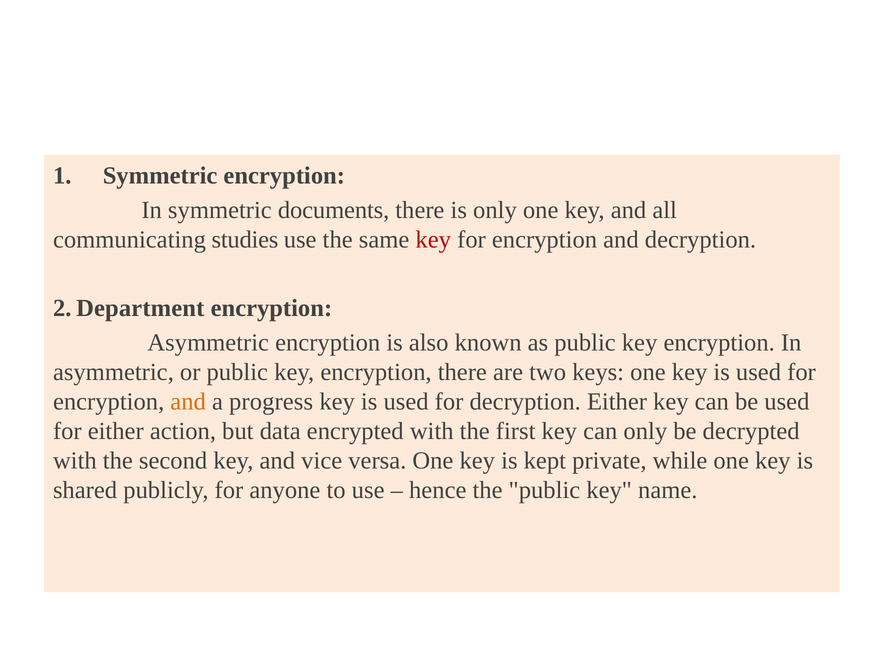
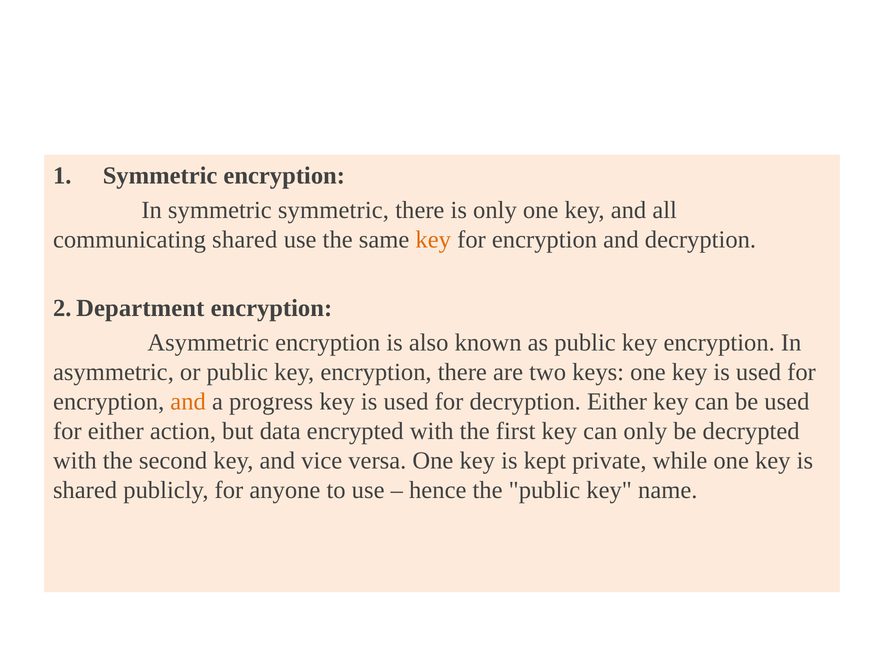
symmetric documents: documents -> symmetric
communicating studies: studies -> shared
key at (433, 239) colour: red -> orange
